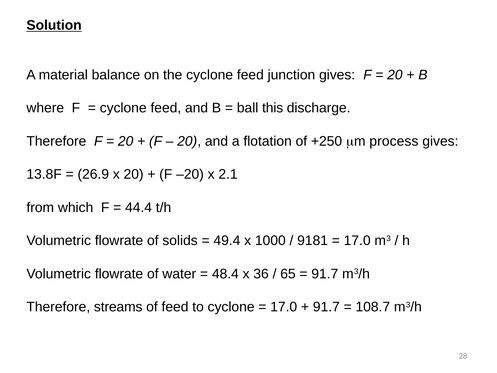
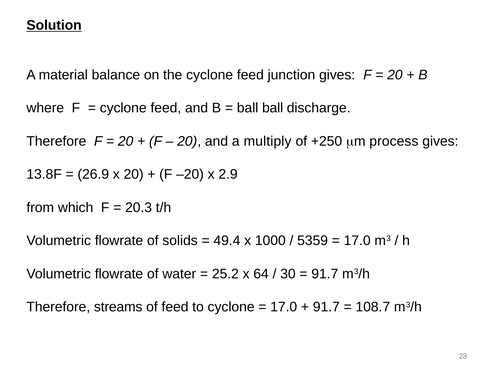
ball this: this -> ball
flotation: flotation -> multiply
2.1: 2.1 -> 2.9
44.4: 44.4 -> 20.3
9181: 9181 -> 5359
48.4: 48.4 -> 25.2
36: 36 -> 64
65: 65 -> 30
